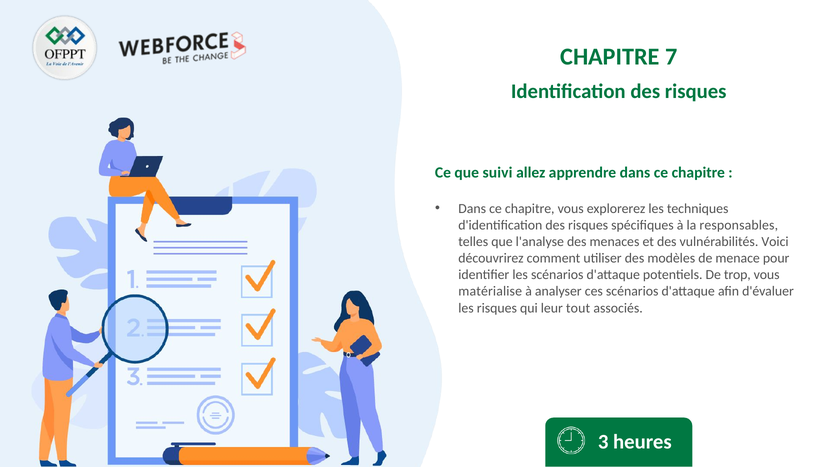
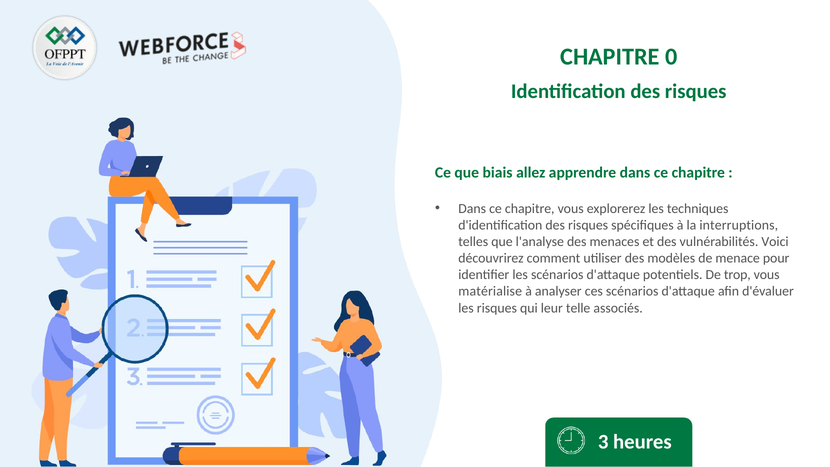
7: 7 -> 0
suivi: suivi -> biais
responsables: responsables -> interruptions
tout: tout -> telle
